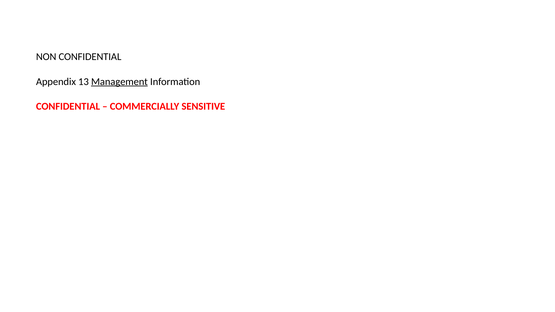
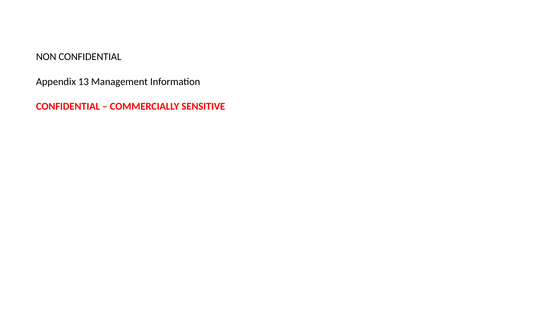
Management underline: present -> none
